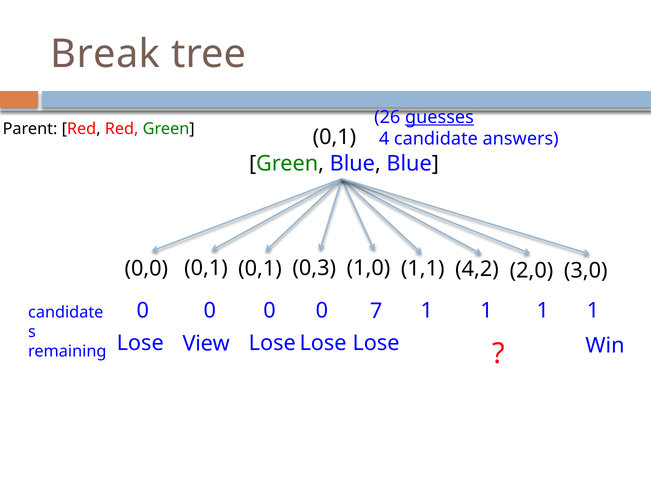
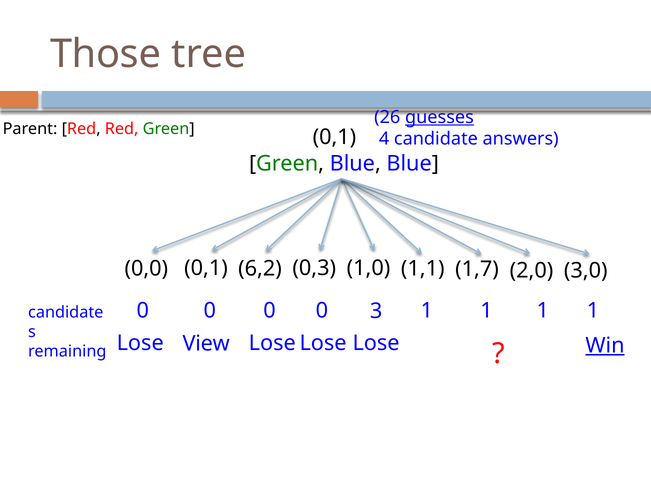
Break: Break -> Those
0,1 0,1: 0,1 -> 6,2
4,2: 4,2 -> 1,7
7: 7 -> 3
Win underline: none -> present
